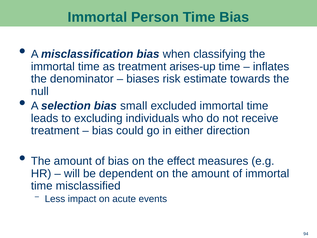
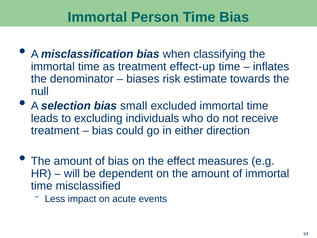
arises-up: arises-up -> effect-up
